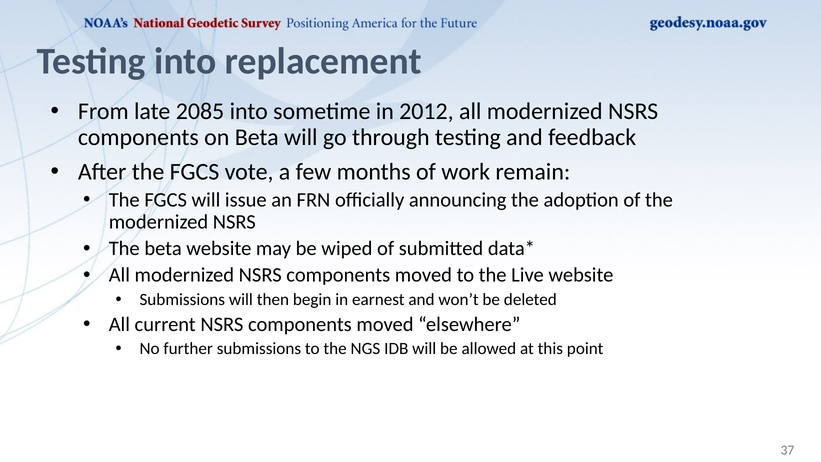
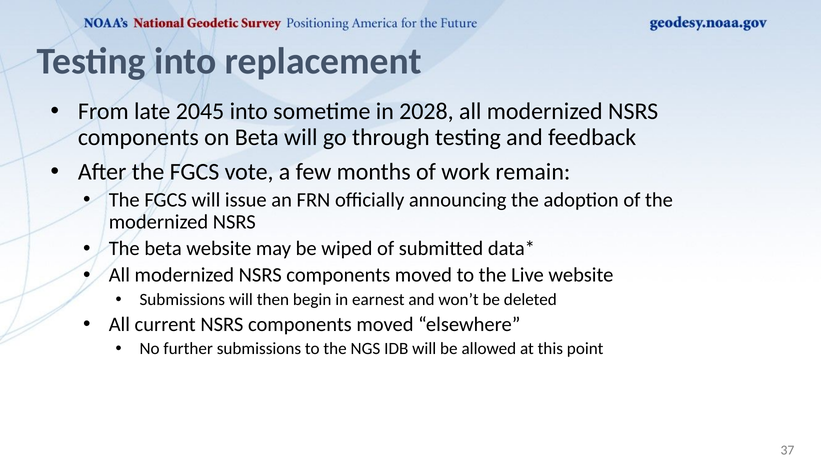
2085: 2085 -> 2045
2012: 2012 -> 2028
